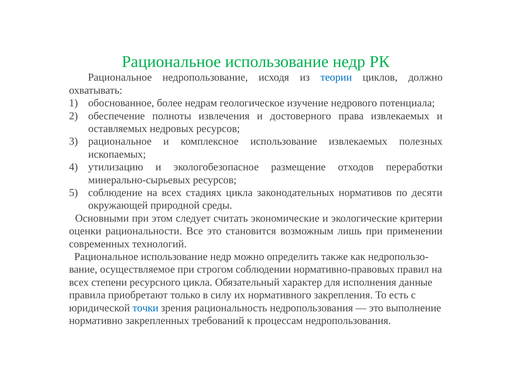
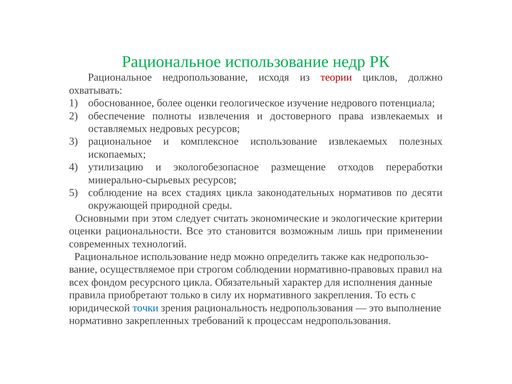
теории colour: blue -> red
более недрам: недрам -> оценки
степени: степени -> фондом
